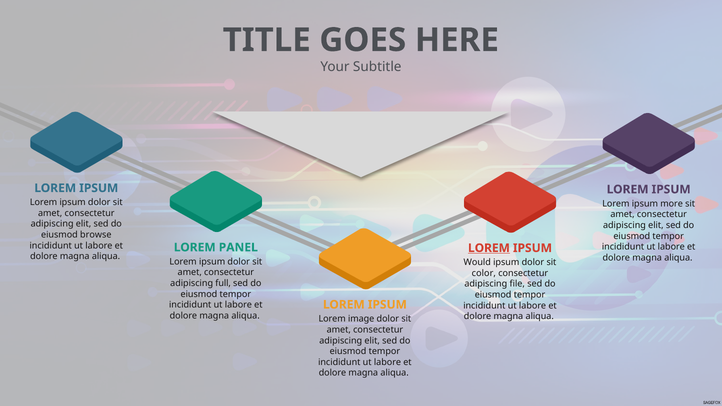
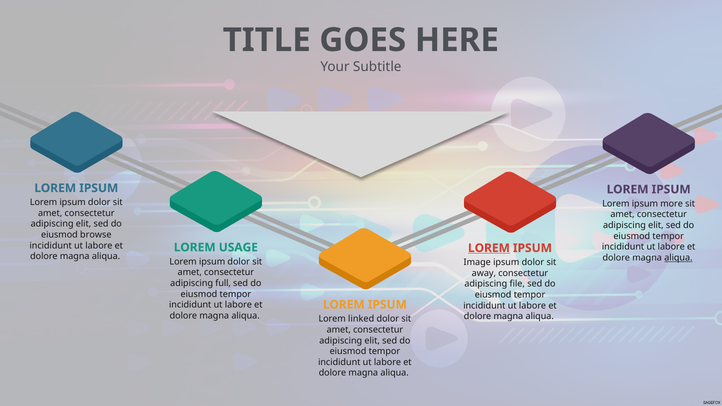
PANEL: PANEL -> USAGE
aliqua at (678, 258) underline: none -> present
Would: Would -> Image
color: color -> away
image: image -> linked
